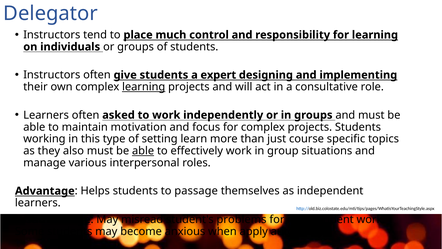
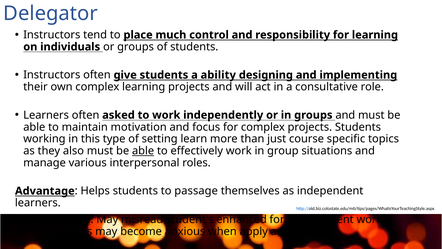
expert: expert -> ability
learning at (144, 87) underline: present -> none
problems: problems -> enhanced
